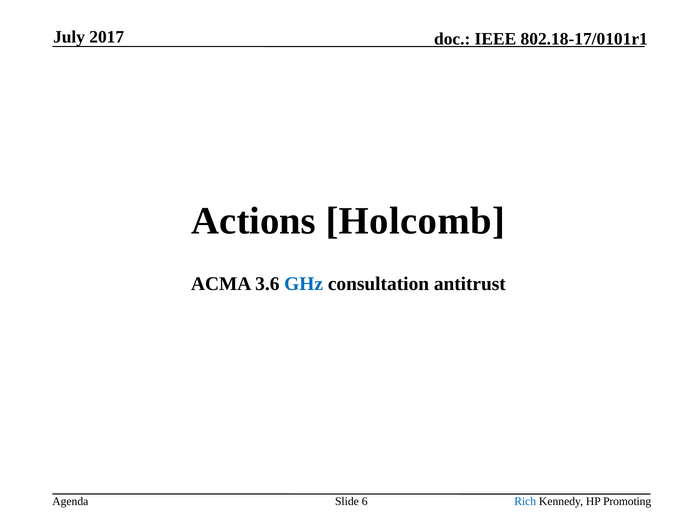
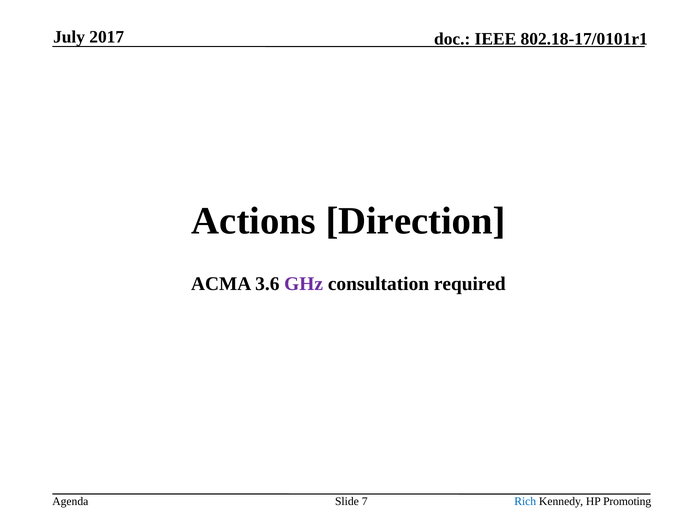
Holcomb: Holcomb -> Direction
GHz colour: blue -> purple
antitrust: antitrust -> required
6: 6 -> 7
